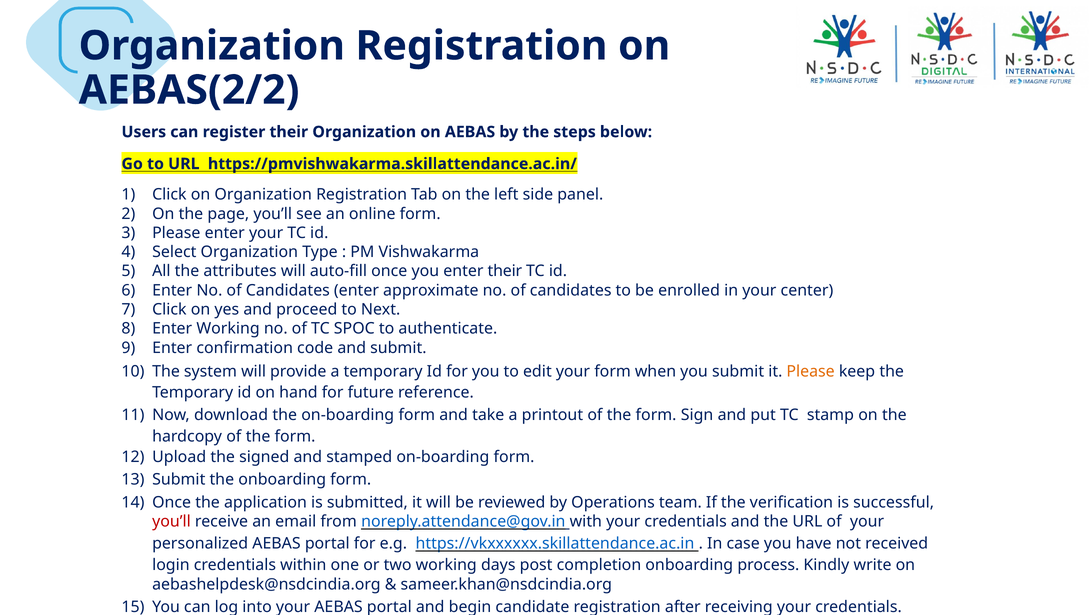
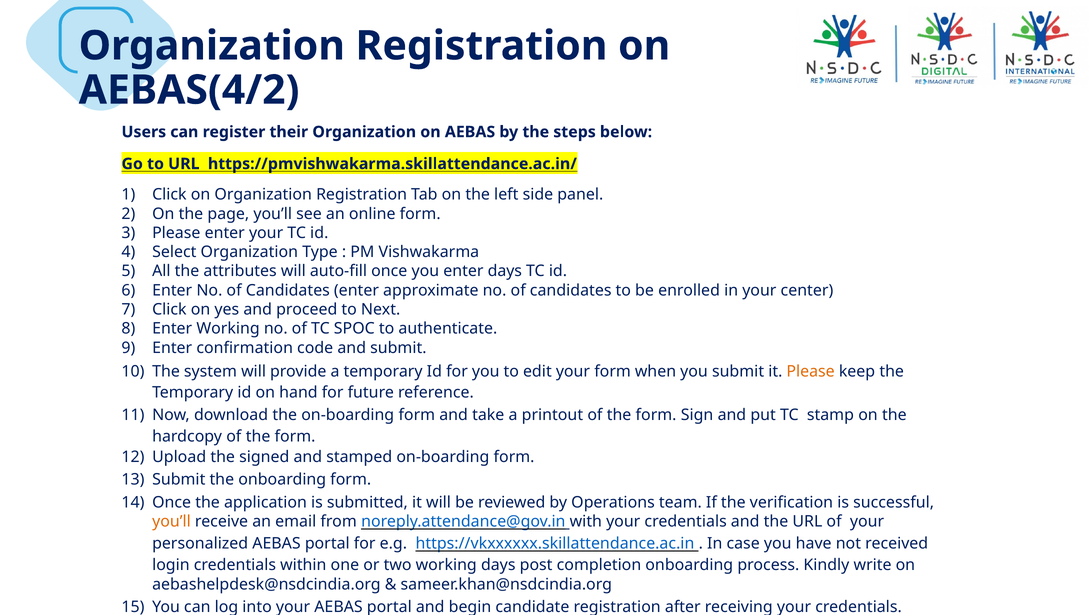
AEBAS(2/2: AEBAS(2/2 -> AEBAS(4/2
enter their: their -> days
you’ll at (171, 521) colour: red -> orange
